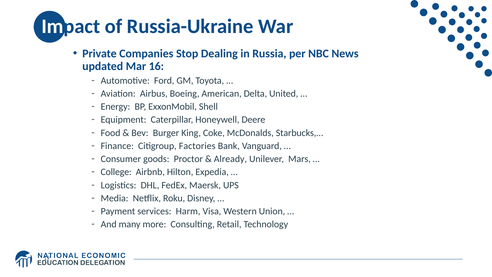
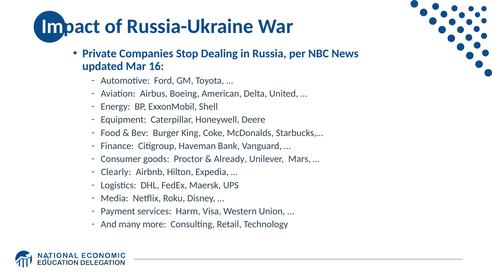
Factories: Factories -> Haveman
College: College -> Clearly
